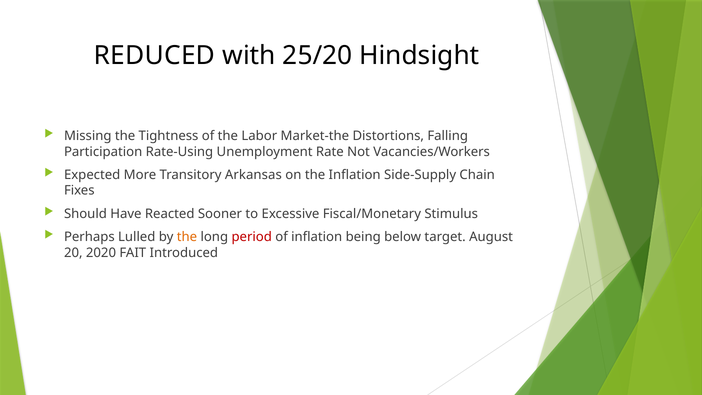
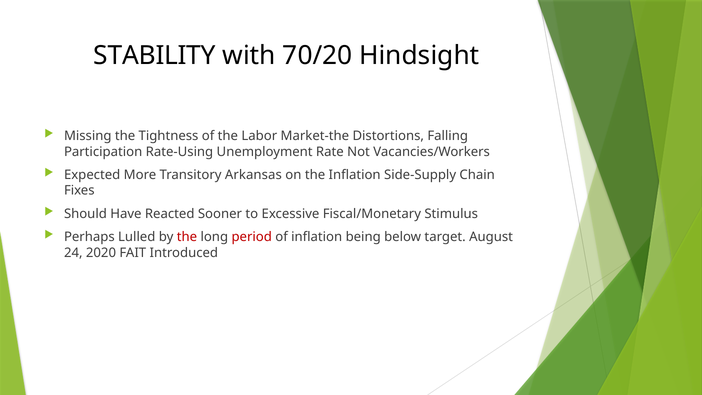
REDUCED: REDUCED -> STABILITY
25/20: 25/20 -> 70/20
the at (187, 237) colour: orange -> red
20: 20 -> 24
